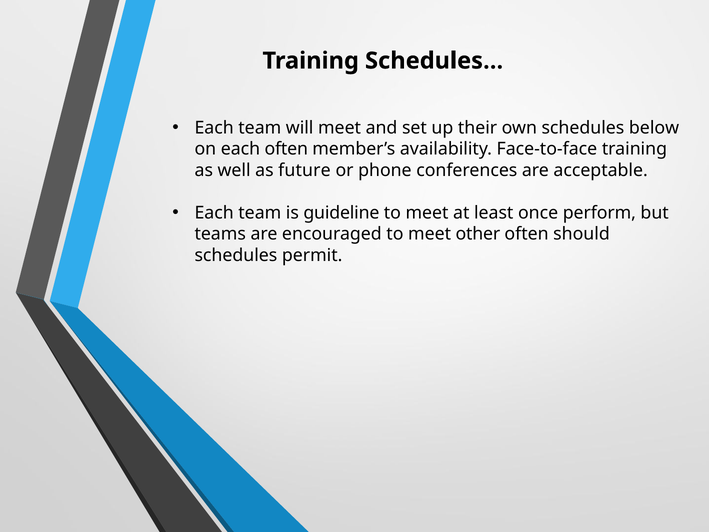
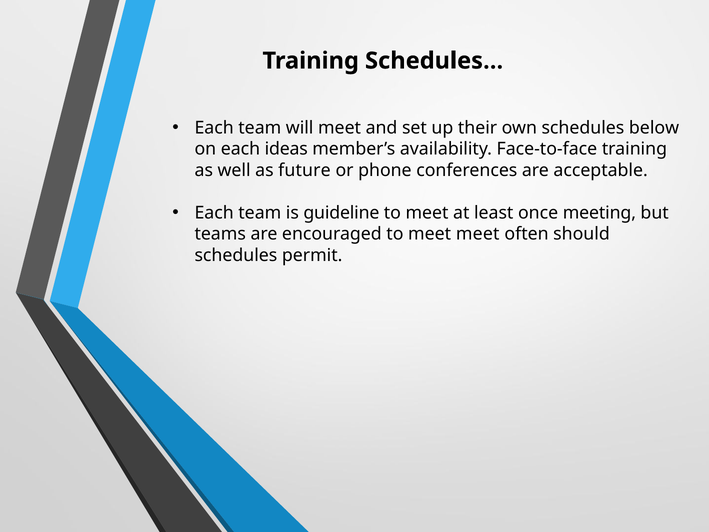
each often: often -> ideas
perform: perform -> meeting
meet other: other -> meet
